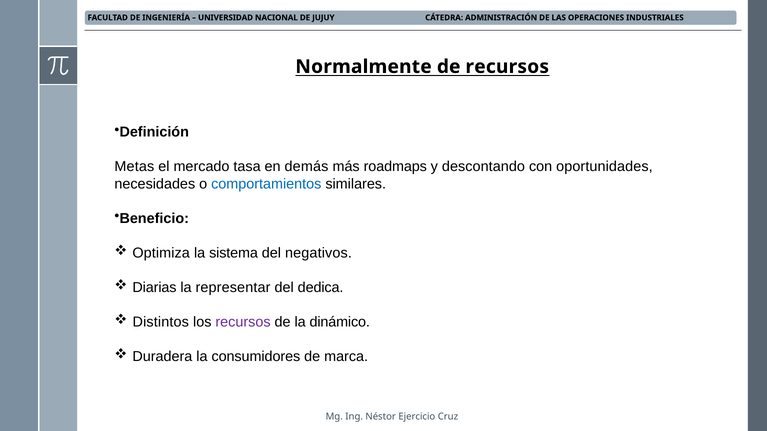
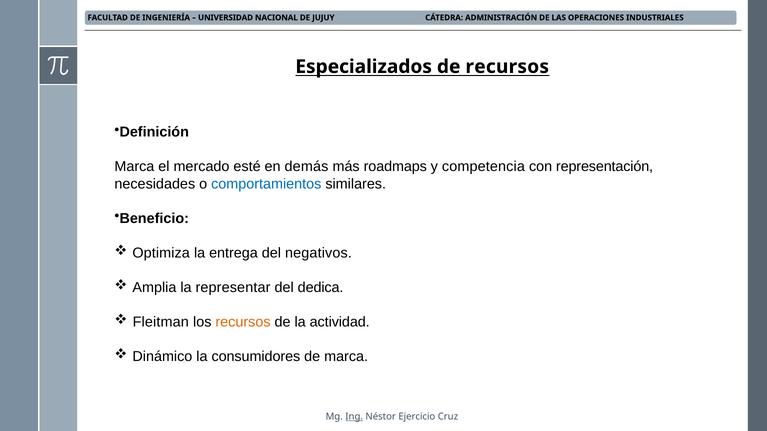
Normalmente: Normalmente -> Especializados
Metas at (134, 167): Metas -> Marca
tasa: tasa -> esté
descontando: descontando -> competencia
oportunidades: oportunidades -> representación
sistema: sistema -> entrega
Diarias: Diarias -> Amplia
Distintos: Distintos -> Fleitman
recursos at (243, 322) colour: purple -> orange
dinámico: dinámico -> actividad
Duradera: Duradera -> Dinámico
Ing underline: none -> present
